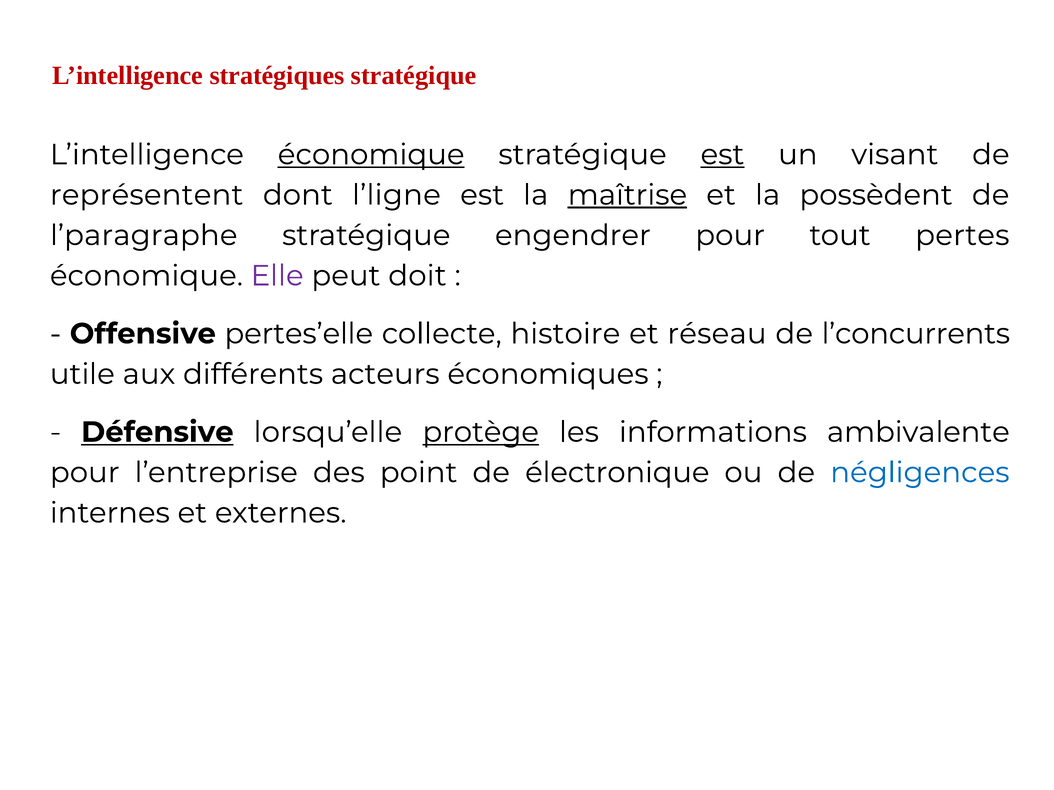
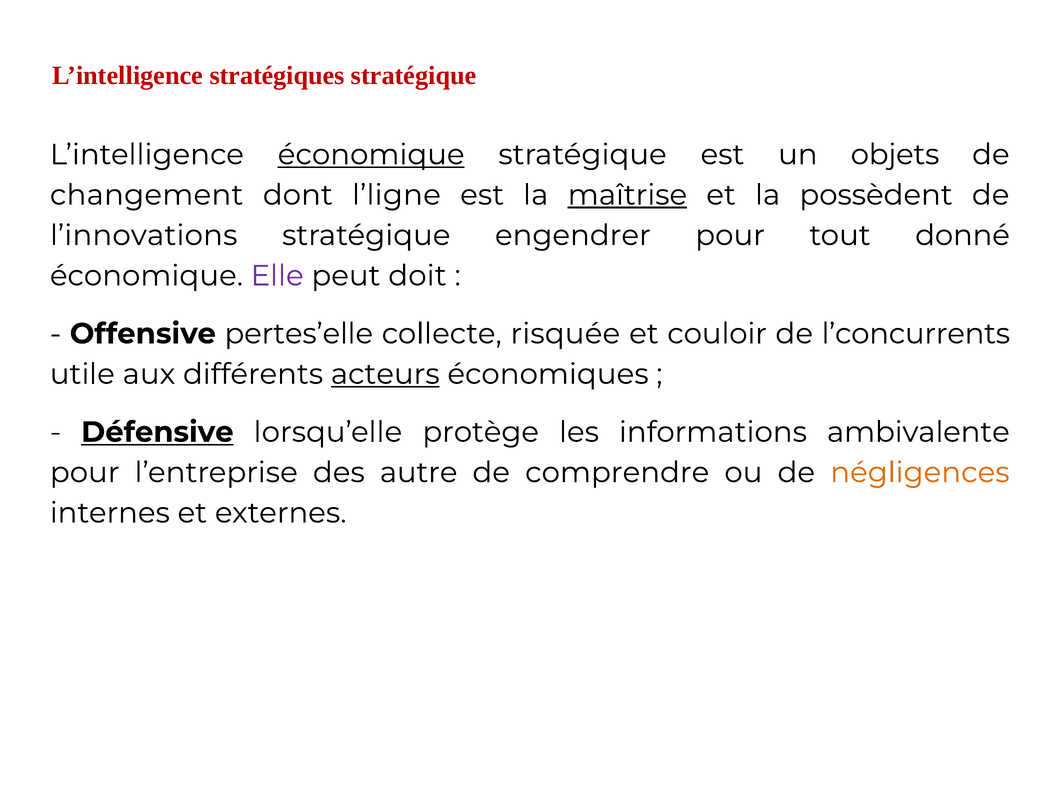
est at (722, 155) underline: present -> none
visant: visant -> objets
représentent: représentent -> changement
l’paragraphe: l’paragraphe -> l’innovations
pertes: pertes -> donné
histoire: histoire -> risquée
réseau: réseau -> couloir
acteurs underline: none -> present
protège underline: present -> none
point: point -> autre
électronique: électronique -> comprendre
négligences colour: blue -> orange
